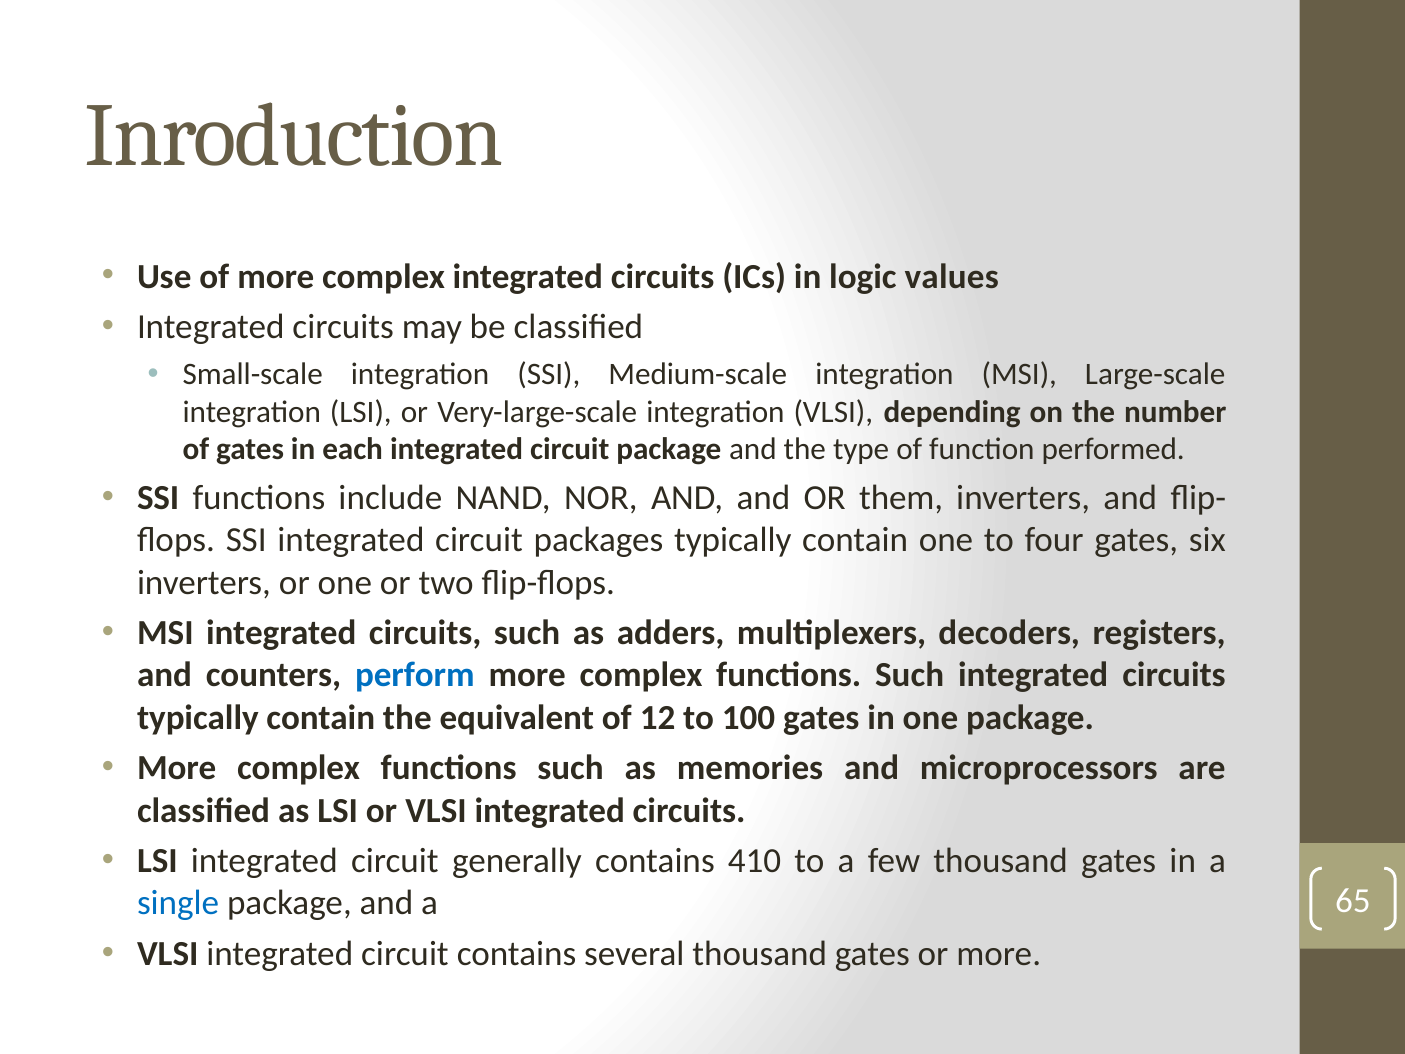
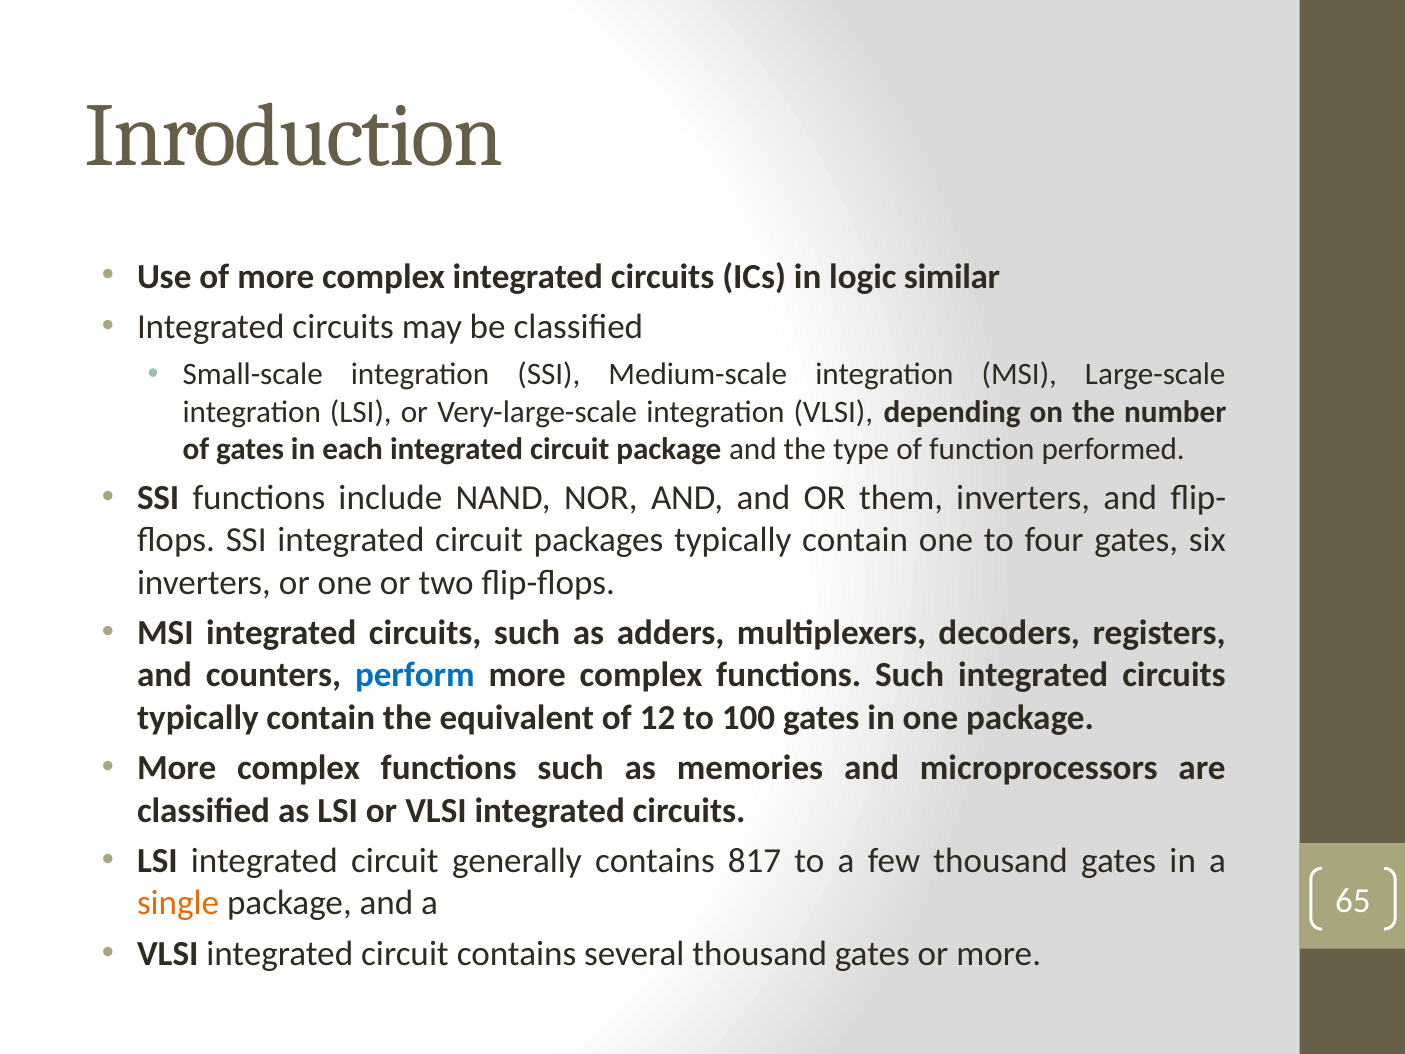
values: values -> similar
410: 410 -> 817
single colour: blue -> orange
